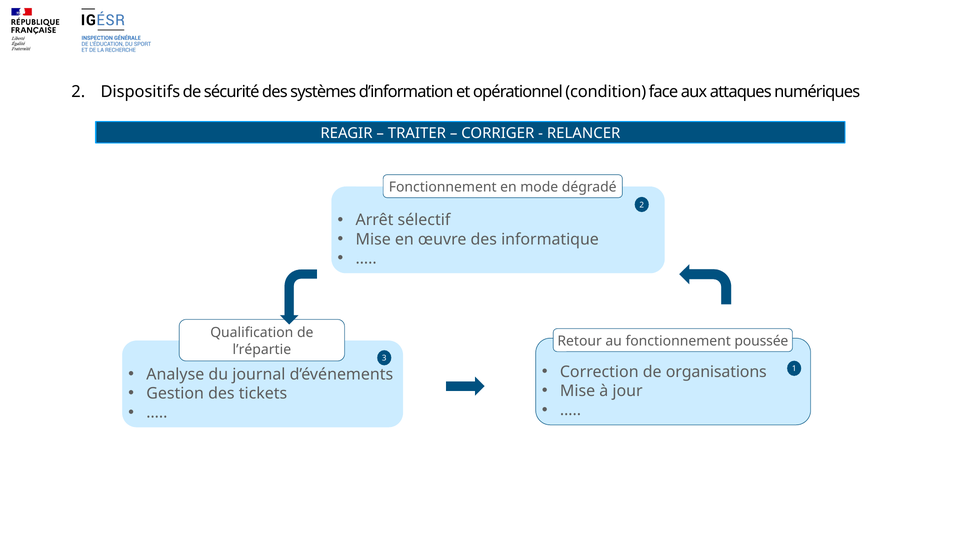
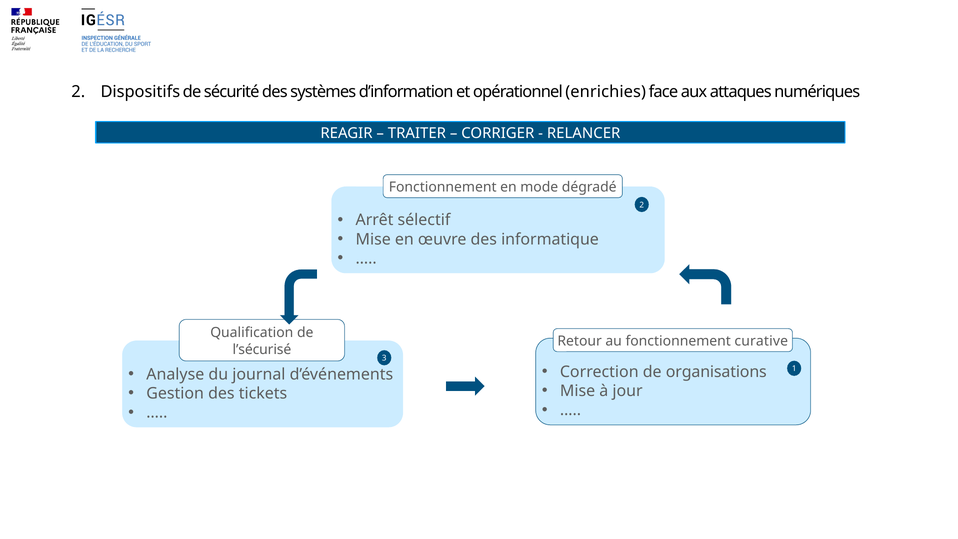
condition: condition -> enrichies
poussée: poussée -> curative
l’répartie: l’répartie -> l’sécurisé
